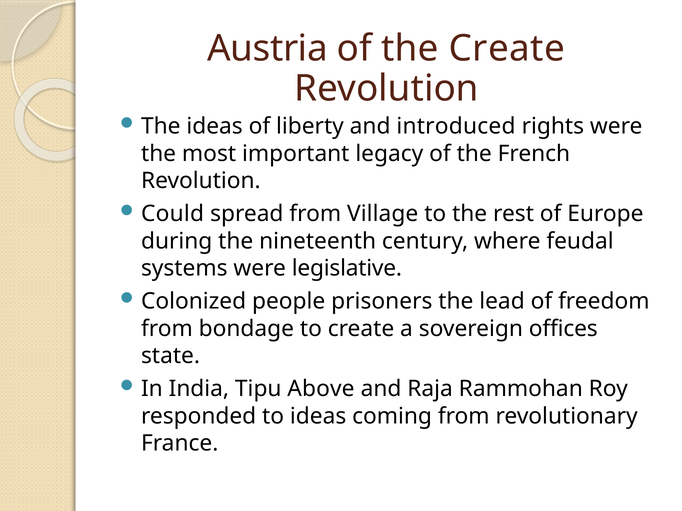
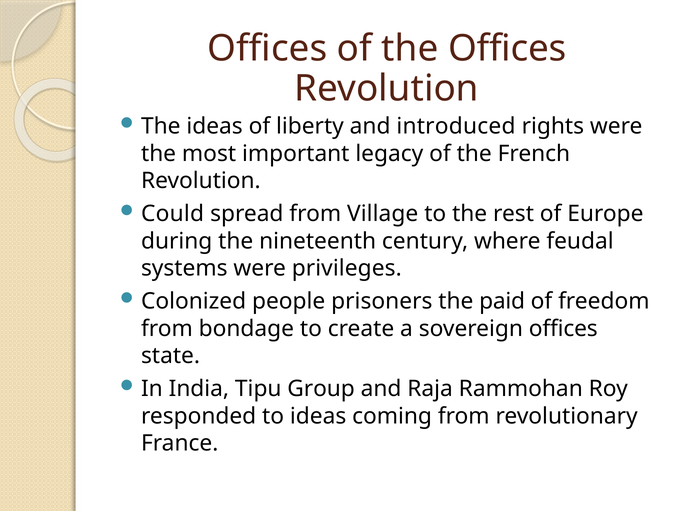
Austria at (267, 49): Austria -> Offices
the Create: Create -> Offices
legislative: legislative -> privileges
lead: lead -> paid
Above: Above -> Group
